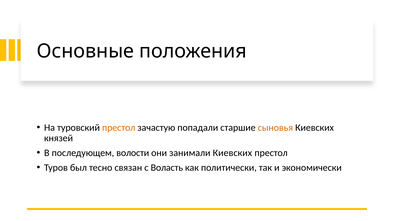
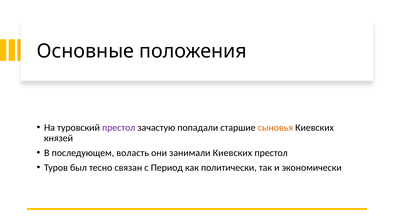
престол at (119, 128) colour: orange -> purple
волости: волости -> воласть
Воласть: Воласть -> Период
